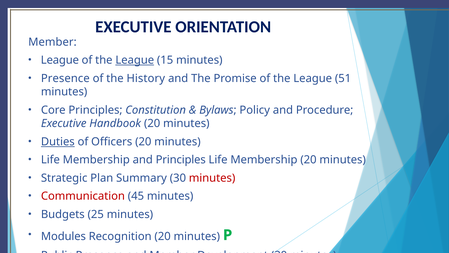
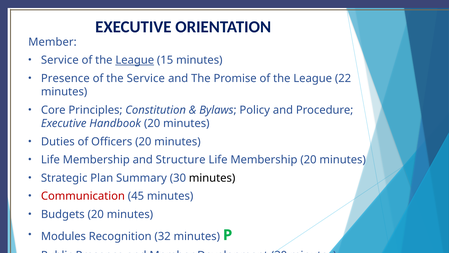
League at (60, 60): League -> Service
the History: History -> Service
51: 51 -> 22
Duties underline: present -> none
and Principles: Principles -> Structure
minutes at (212, 178) colour: red -> black
Budgets 25: 25 -> 20
Recognition 20: 20 -> 32
